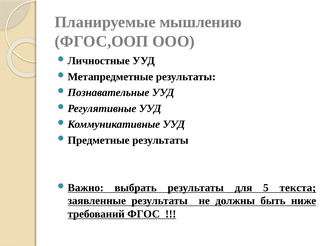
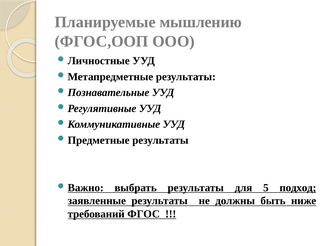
текста: текста -> подход
